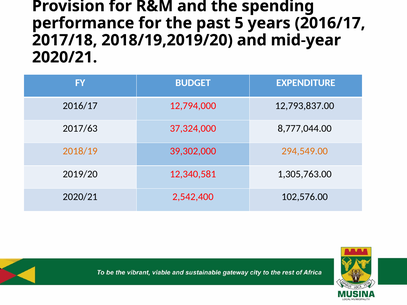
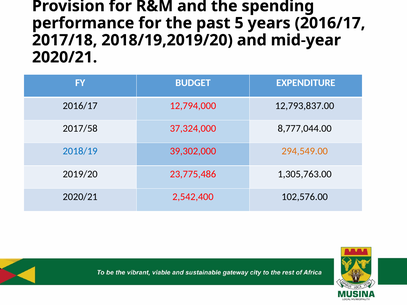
2017/63: 2017/63 -> 2017/58
2018/19 colour: orange -> blue
12,340,581: 12,340,581 -> 23,775,486
